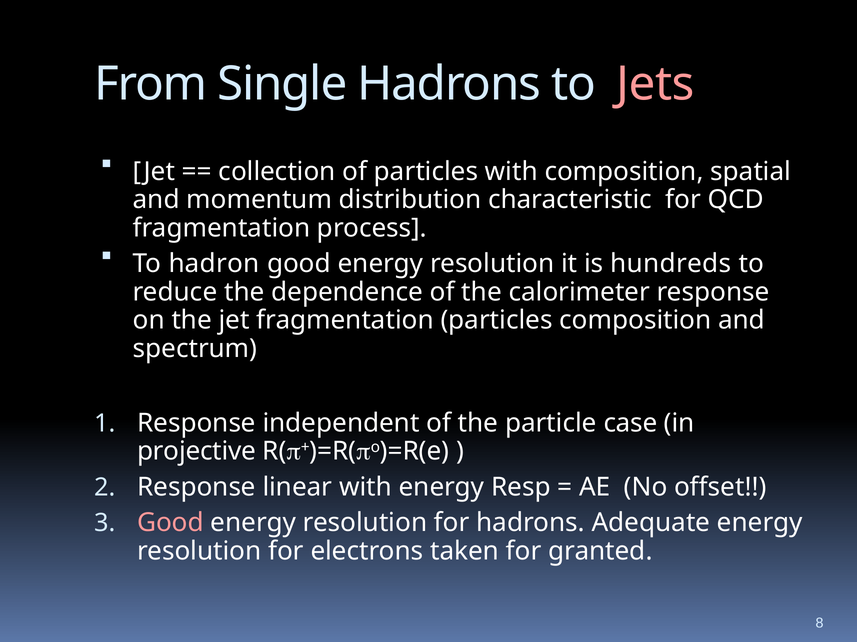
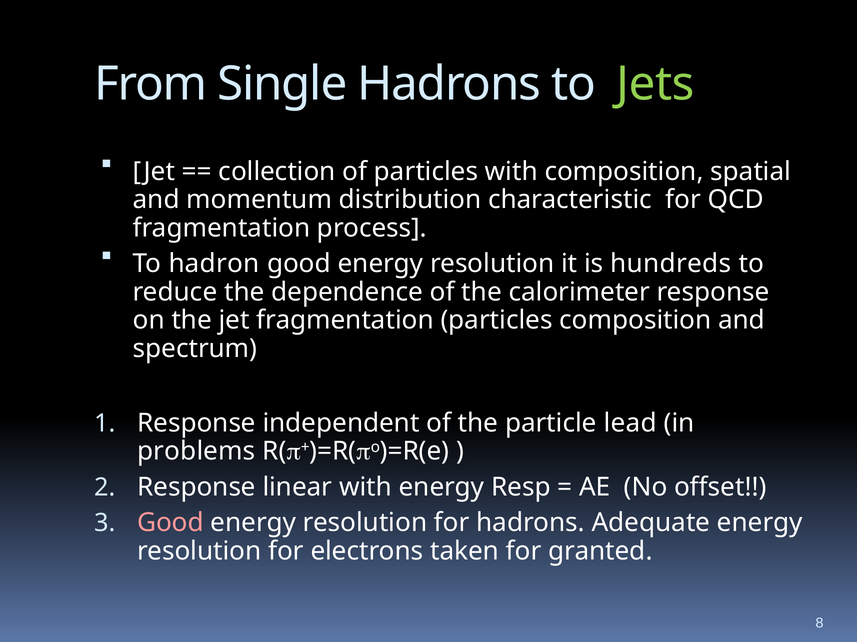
Jets colour: pink -> light green
case: case -> lead
projective: projective -> problems
